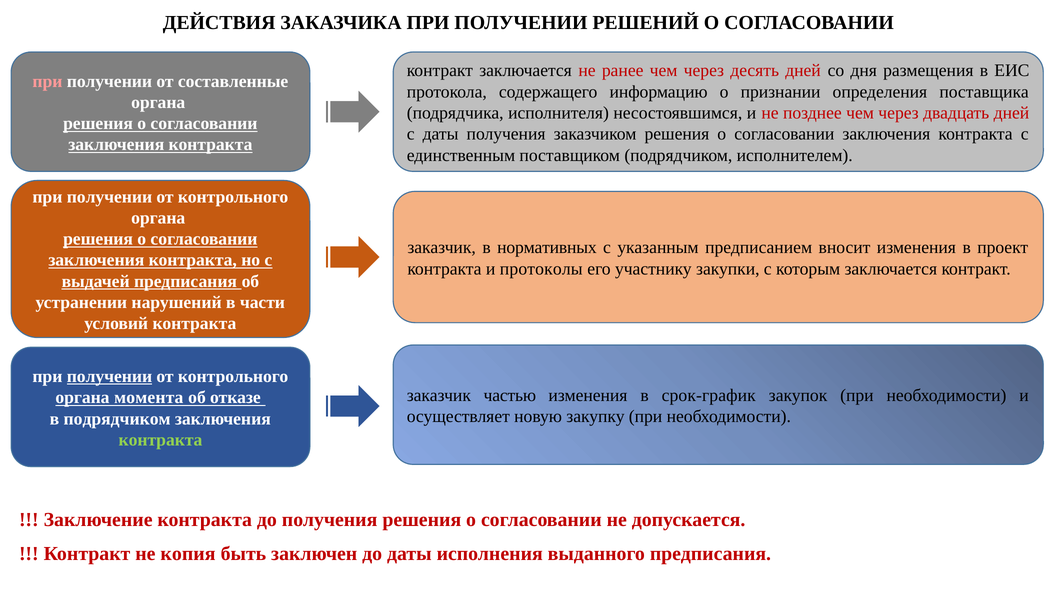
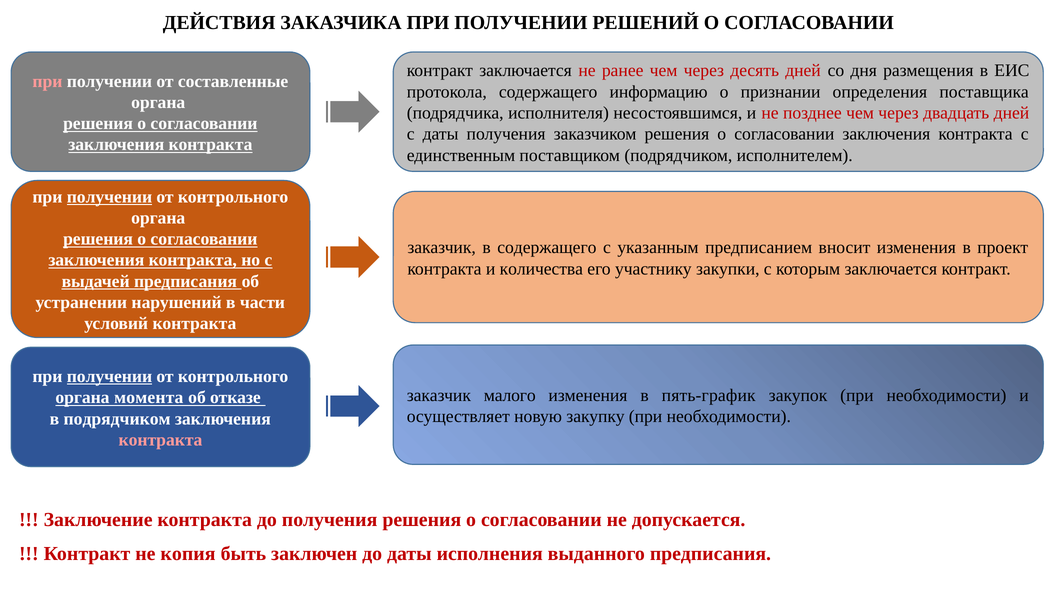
получении at (109, 197) underline: none -> present
в нормативных: нормативных -> содержащего
протоколы: протоколы -> количества
частью: частью -> малого
срок-график: срок-график -> пять-график
контракта at (160, 440) colour: light green -> pink
